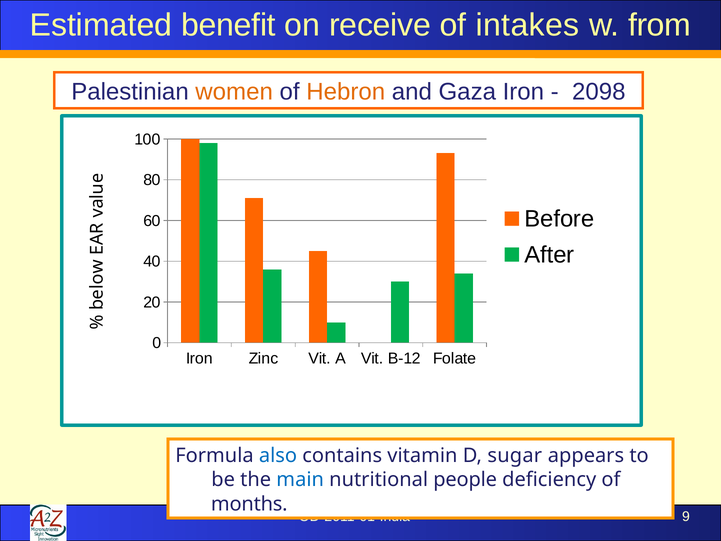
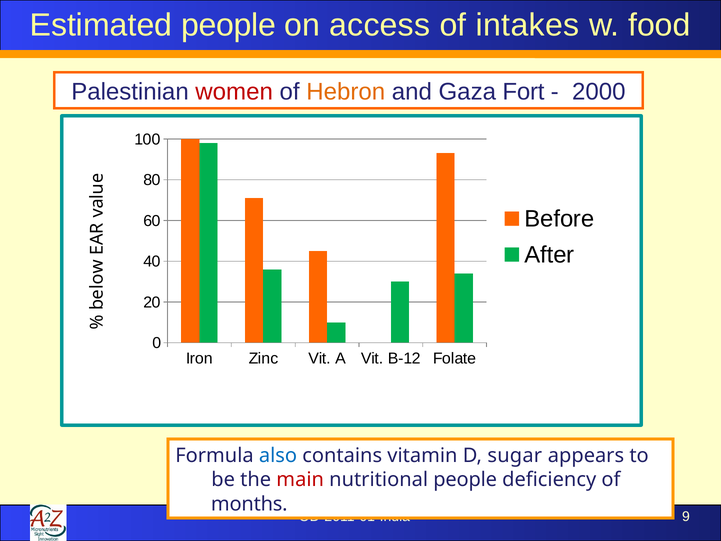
Estimated benefit: benefit -> people
receive: receive -> access
from: from -> food
women colour: orange -> red
Gaza Iron: Iron -> Fort
2098: 2098 -> 2000
main colour: blue -> red
